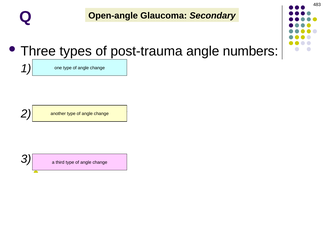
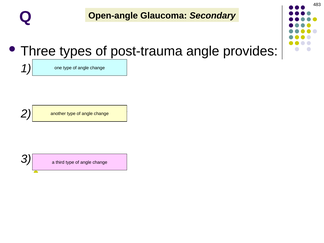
numbers: numbers -> provides
